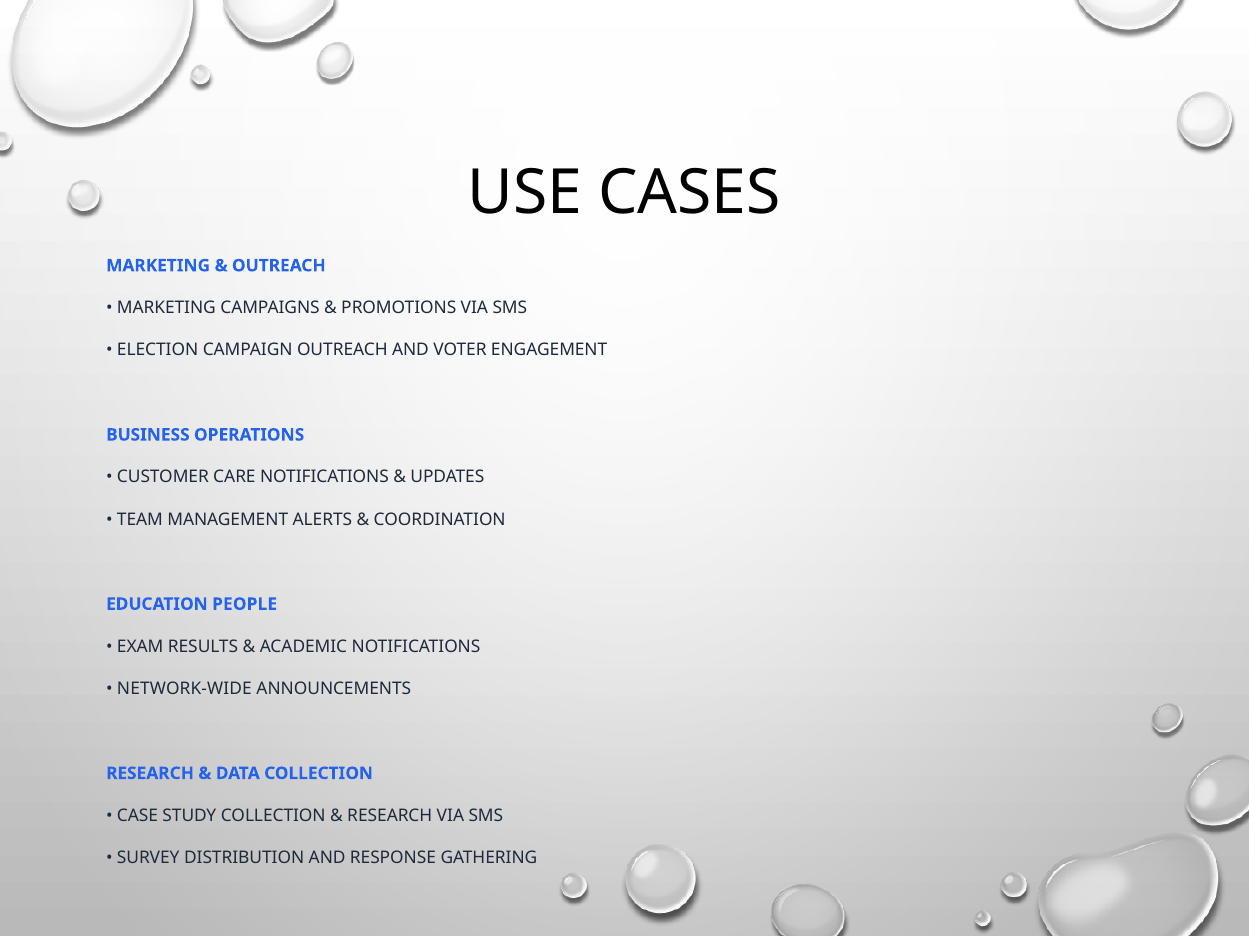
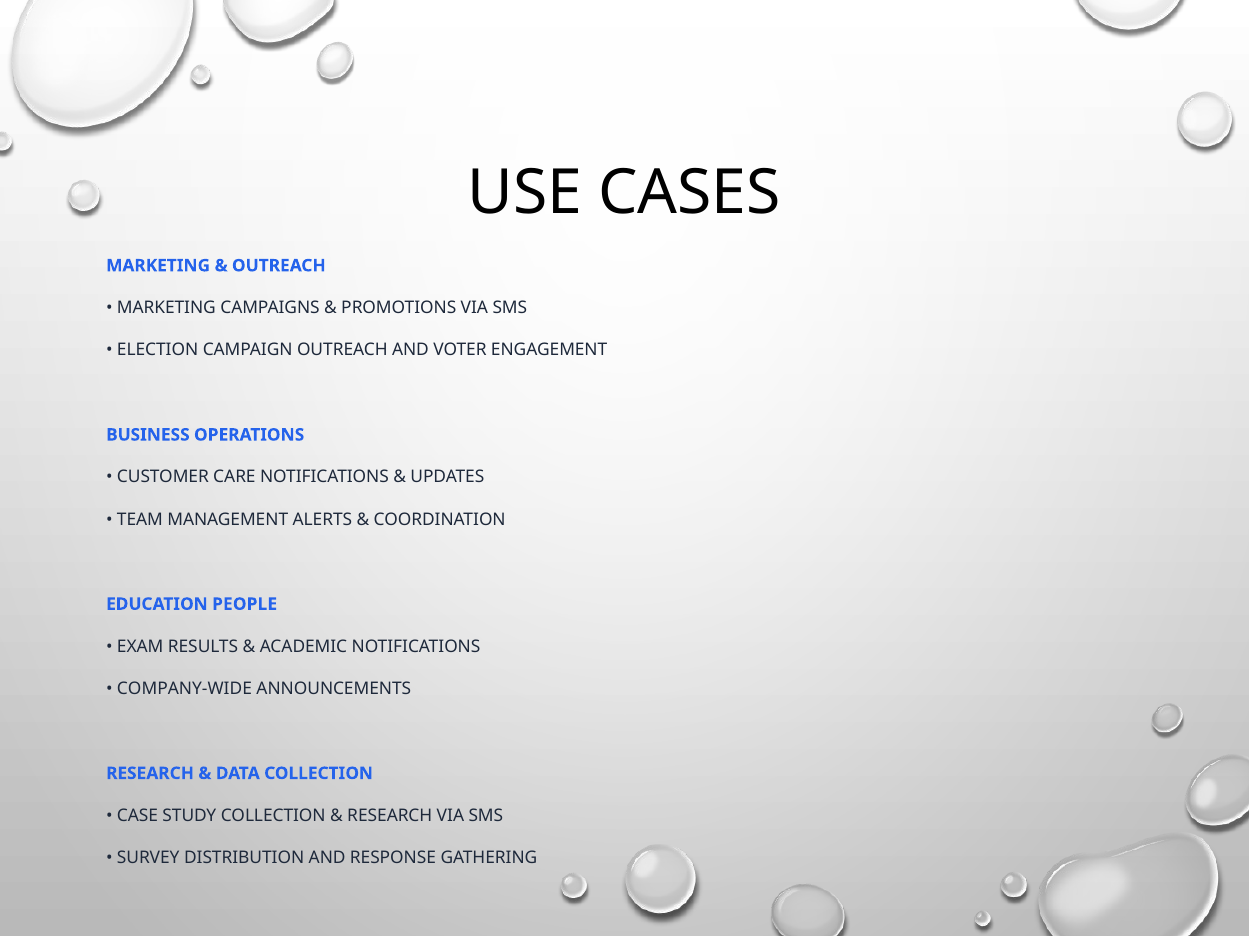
NETWORK-WIDE: NETWORK-WIDE -> COMPANY-WIDE
